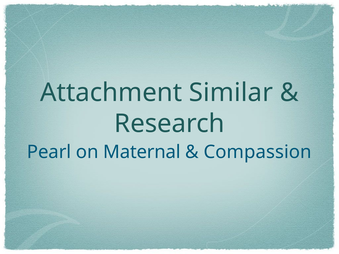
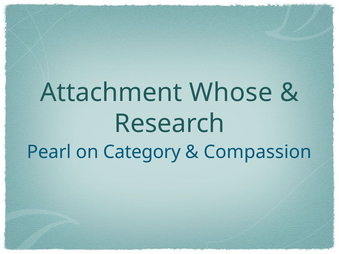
Similar: Similar -> Whose
Maternal: Maternal -> Category
